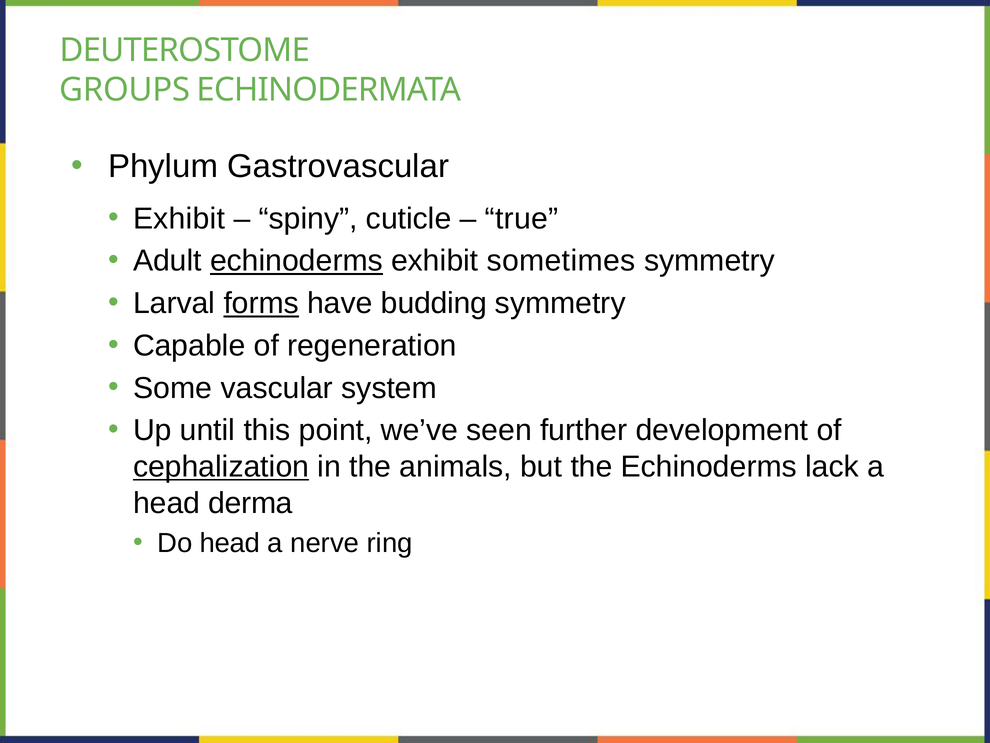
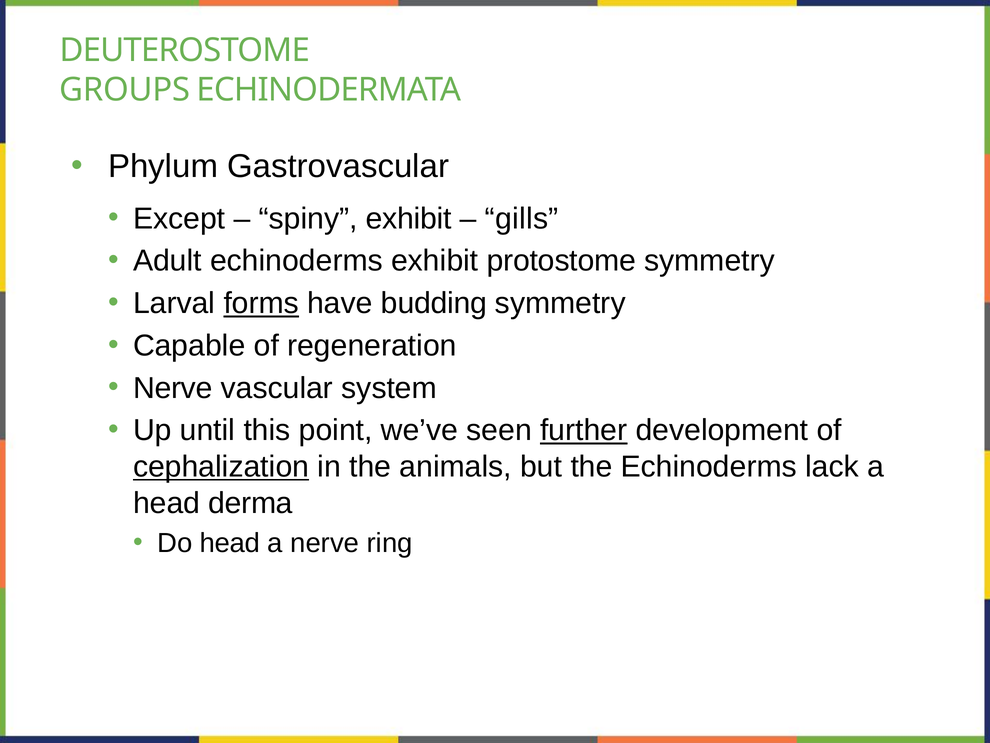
Exhibit at (179, 218): Exhibit -> Except
spiny cuticle: cuticle -> exhibit
true: true -> gills
echinoderms at (296, 261) underline: present -> none
sometimes: sometimes -> protostome
Some at (173, 388): Some -> Nerve
further underline: none -> present
